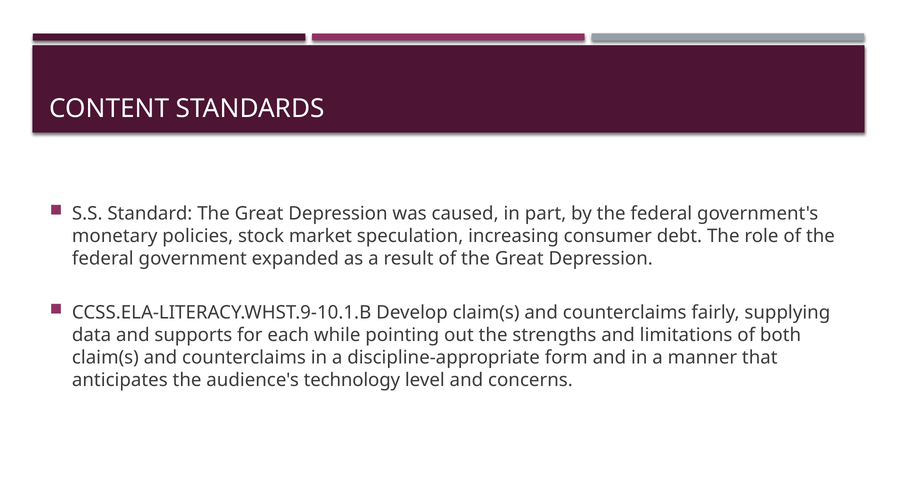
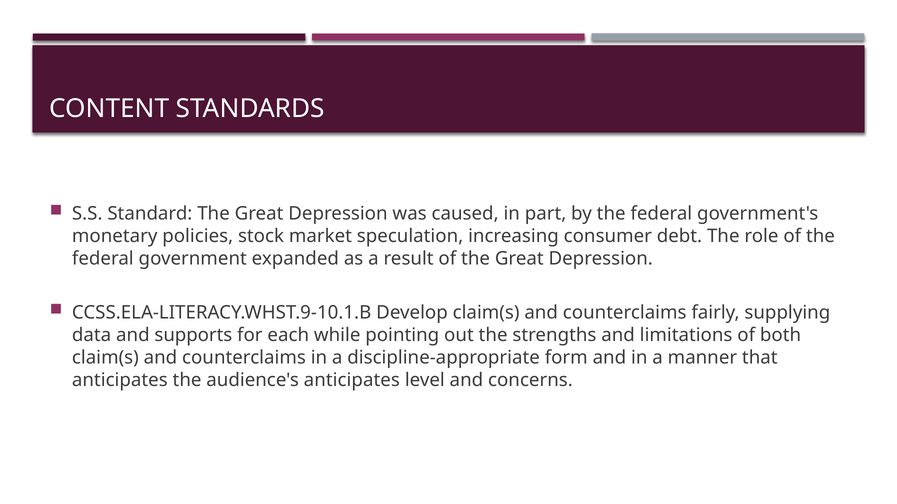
audience's technology: technology -> anticipates
